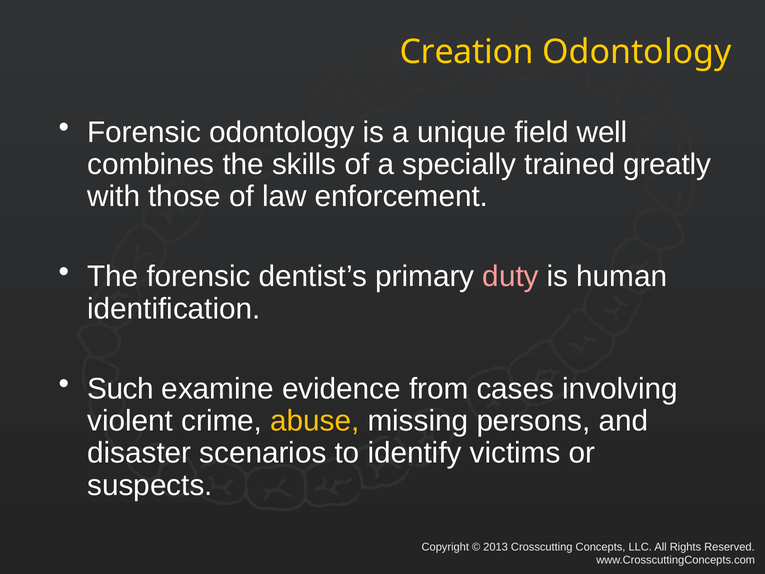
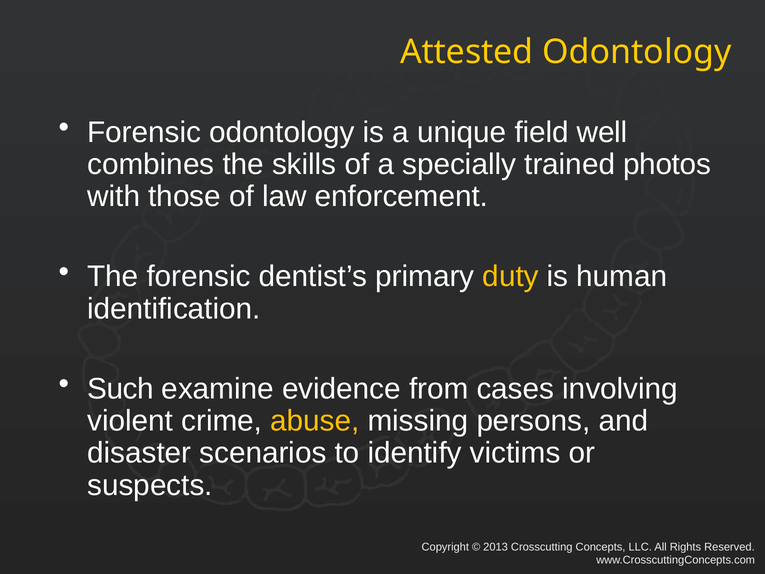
Creation: Creation -> Attested
greatly: greatly -> photos
duty colour: pink -> yellow
